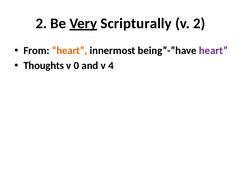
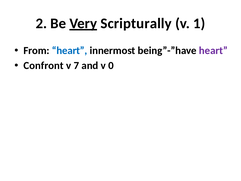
v 2: 2 -> 1
heart at (70, 51) colour: orange -> blue
Thoughts: Thoughts -> Confront
0: 0 -> 7
4: 4 -> 0
